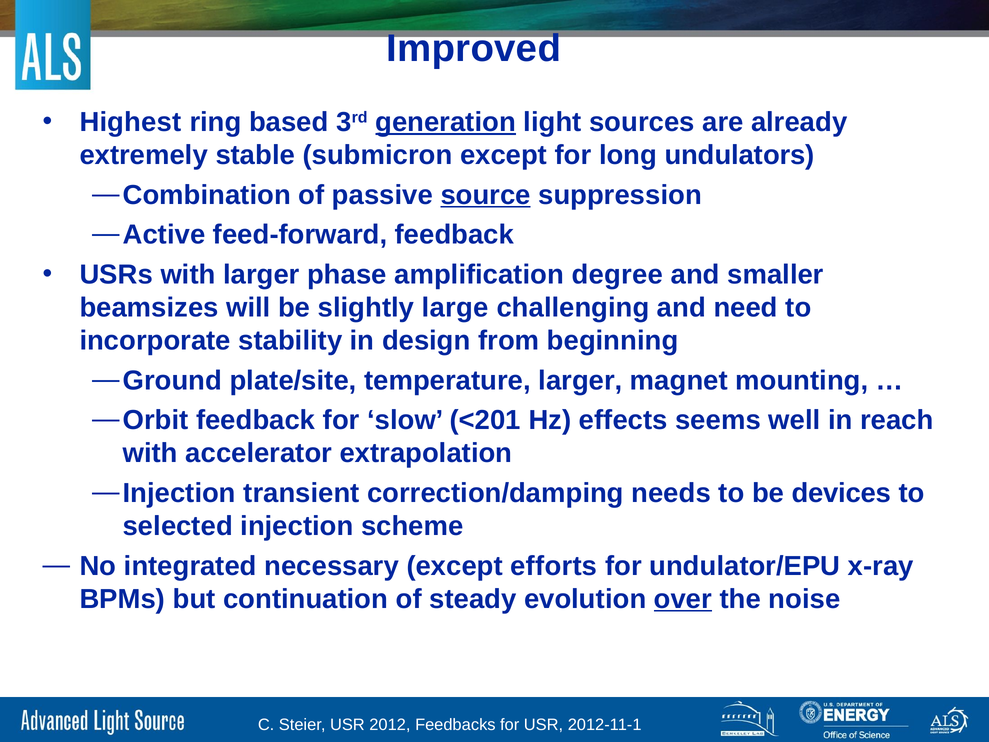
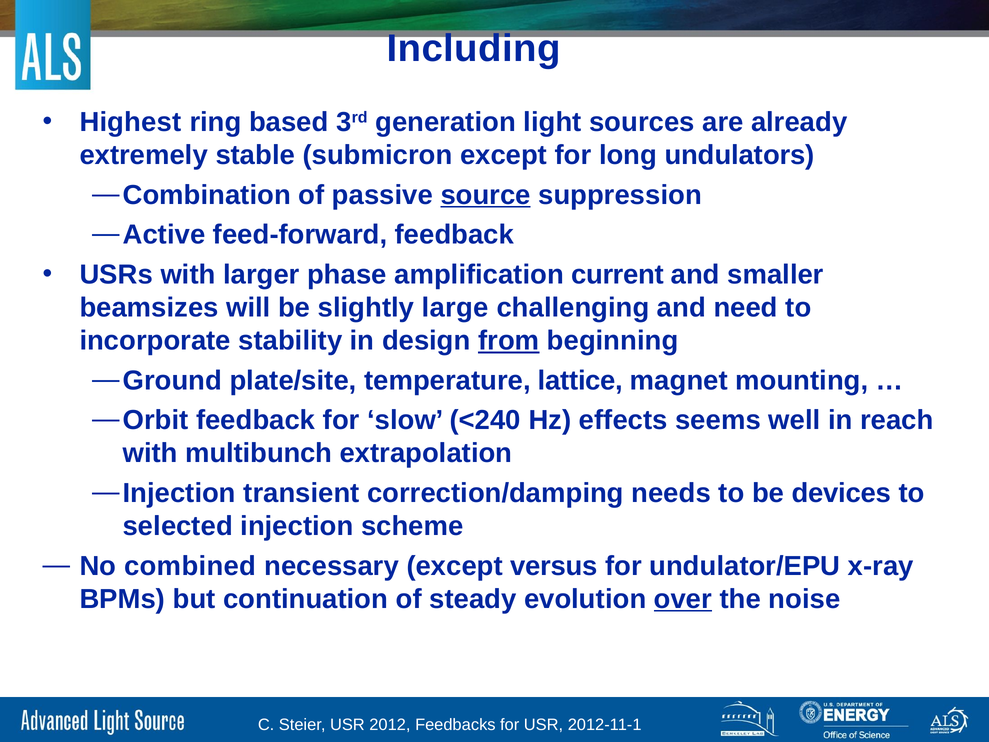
Improved: Improved -> Including
generation underline: present -> none
degree: degree -> current
from underline: none -> present
temperature larger: larger -> lattice
<201: <201 -> <240
accelerator: accelerator -> multibunch
integrated: integrated -> combined
efforts: efforts -> versus
